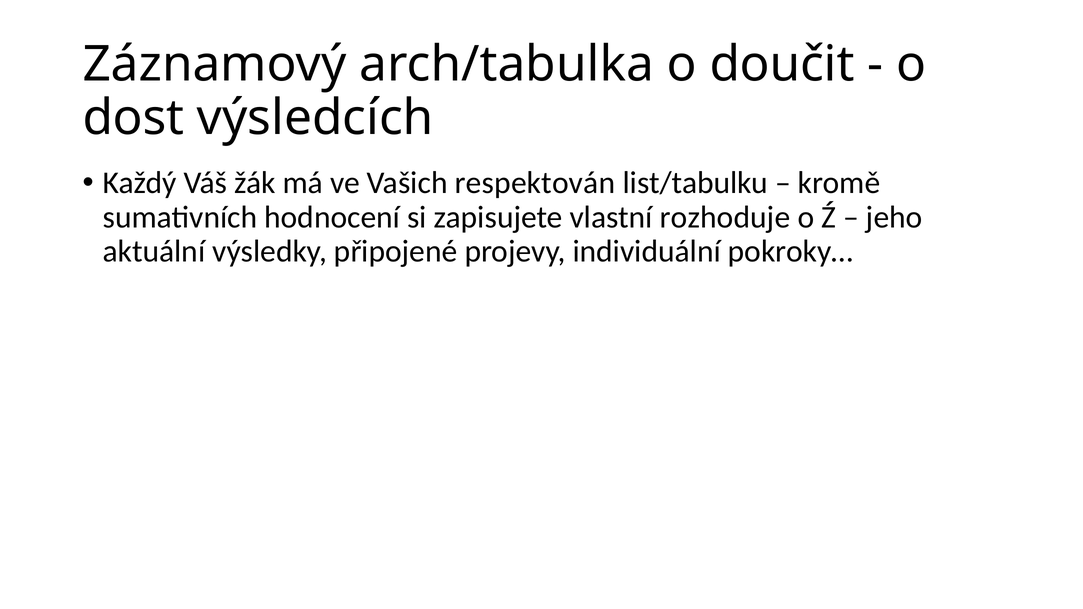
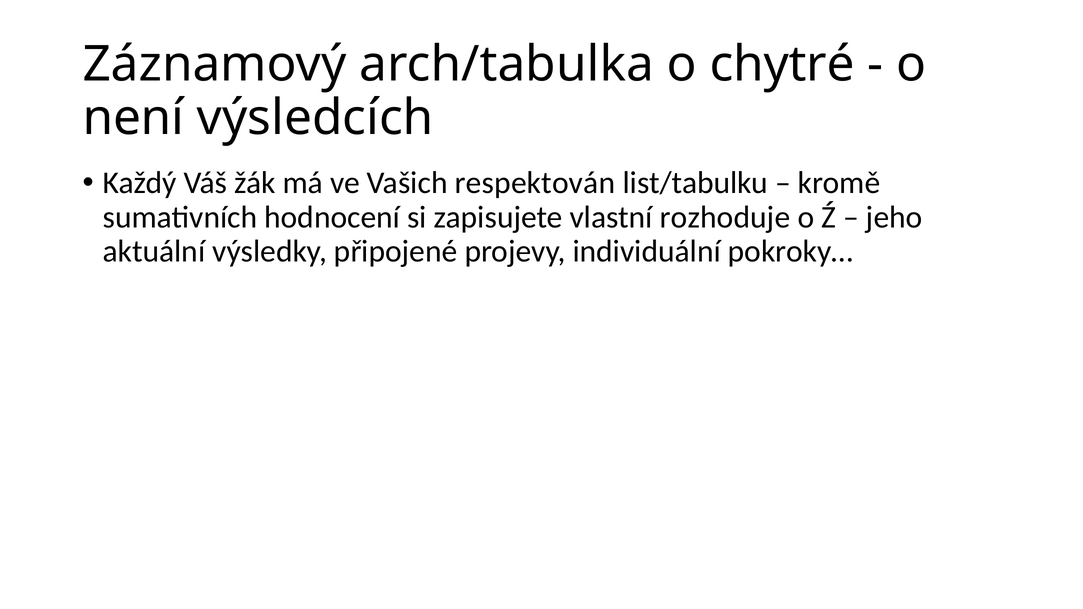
doučit: doučit -> chytré
dost: dost -> není
